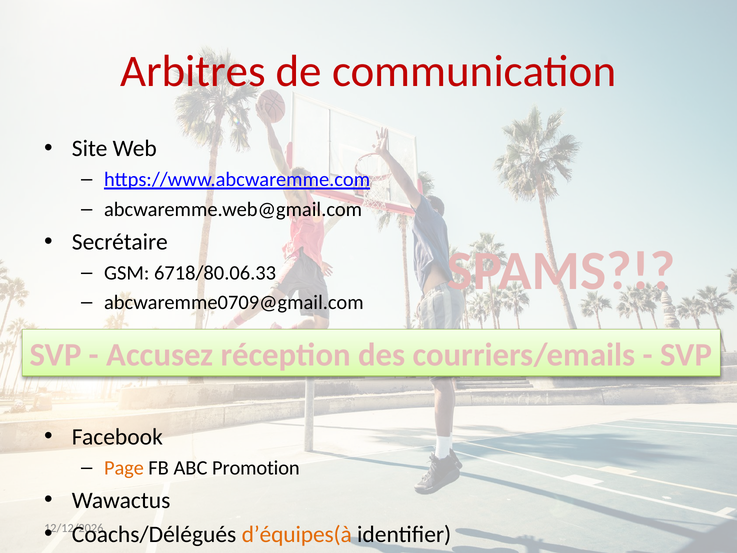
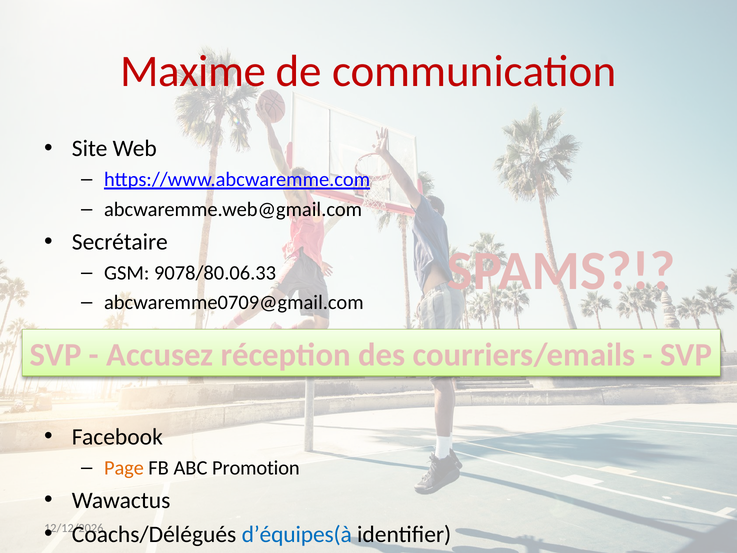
Arbitres: Arbitres -> Maxime
6718/80.06.33: 6718/80.06.33 -> 9078/80.06.33
d’équipes(à colour: orange -> blue
